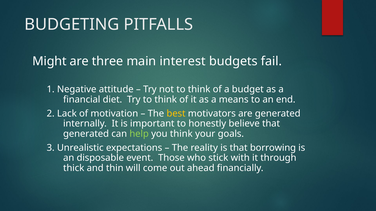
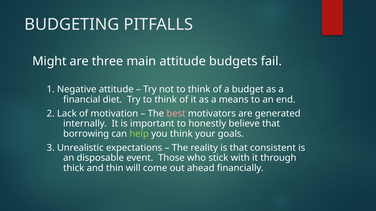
main interest: interest -> attitude
best colour: yellow -> pink
generated at (86, 134): generated -> borrowing
borrowing: borrowing -> consistent
